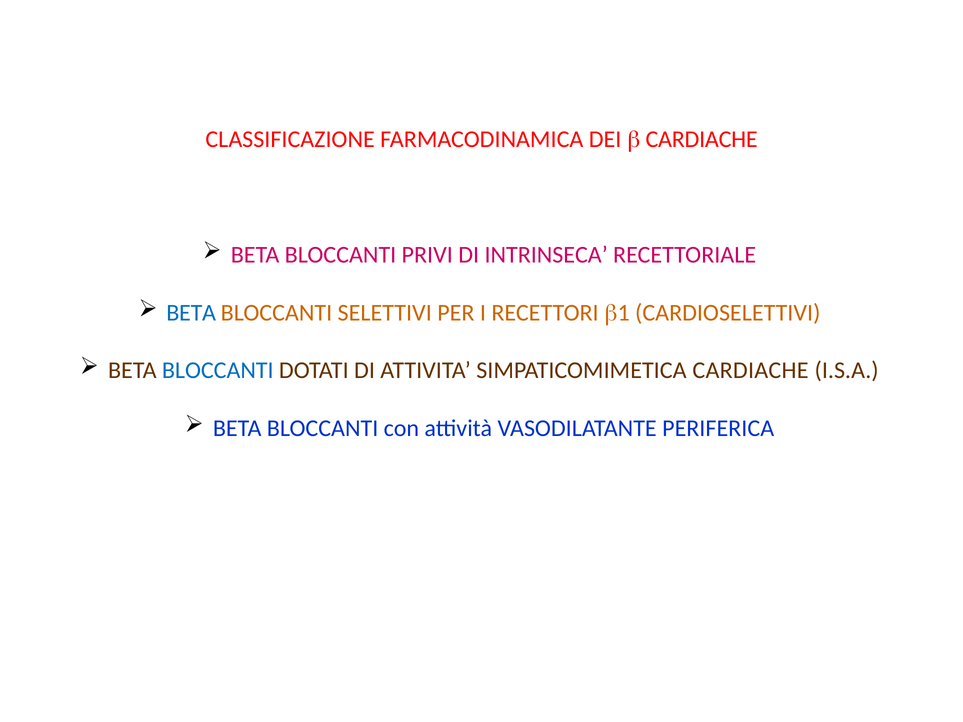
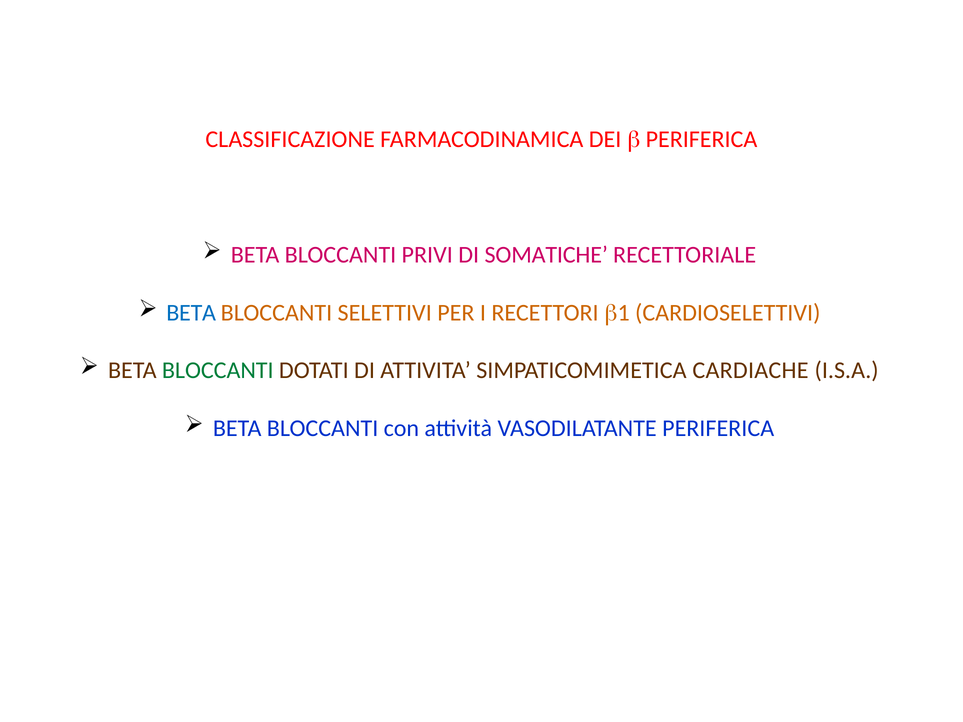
CARDIACHE at (702, 139): CARDIACHE -> PERIFERICA
INTRINSECA: INTRINSECA -> SOMATICHE
BLOCCANTI at (218, 370) colour: blue -> green
